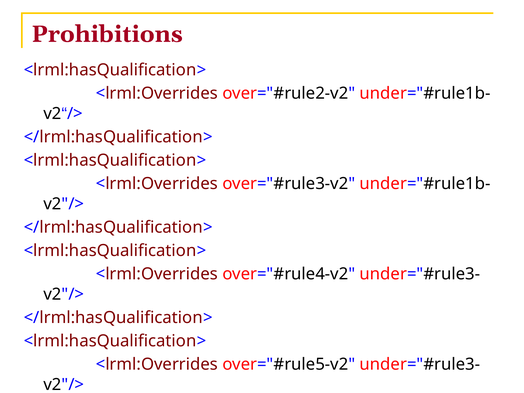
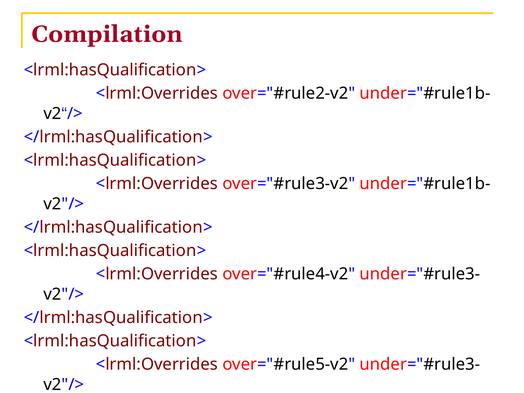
Prohibitions: Prohibitions -> Compilation
